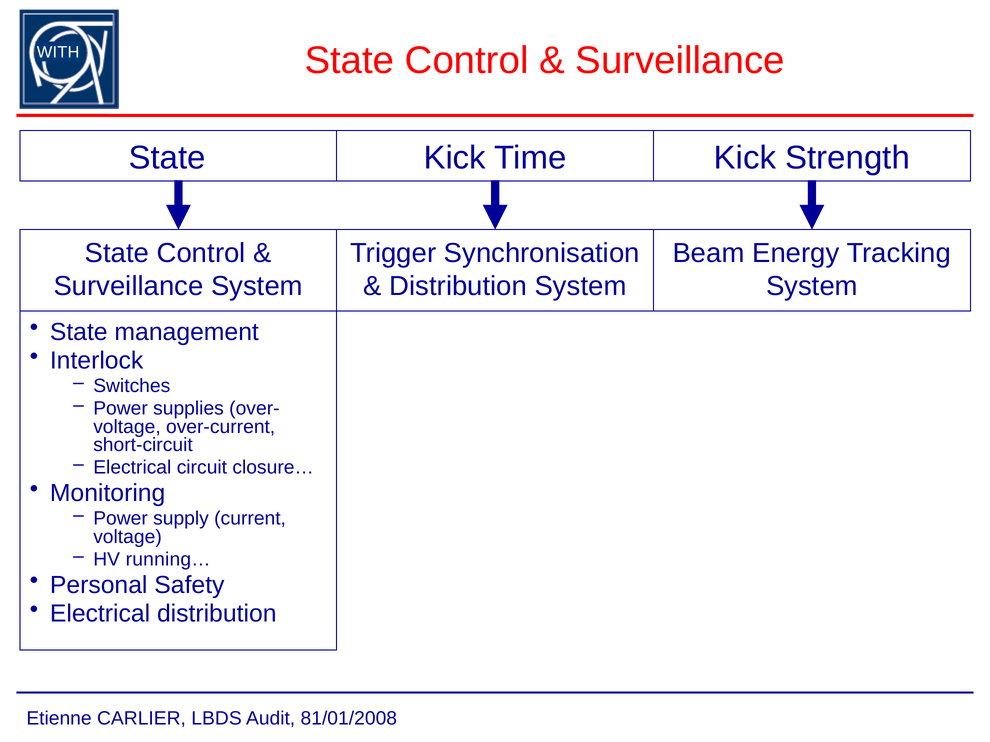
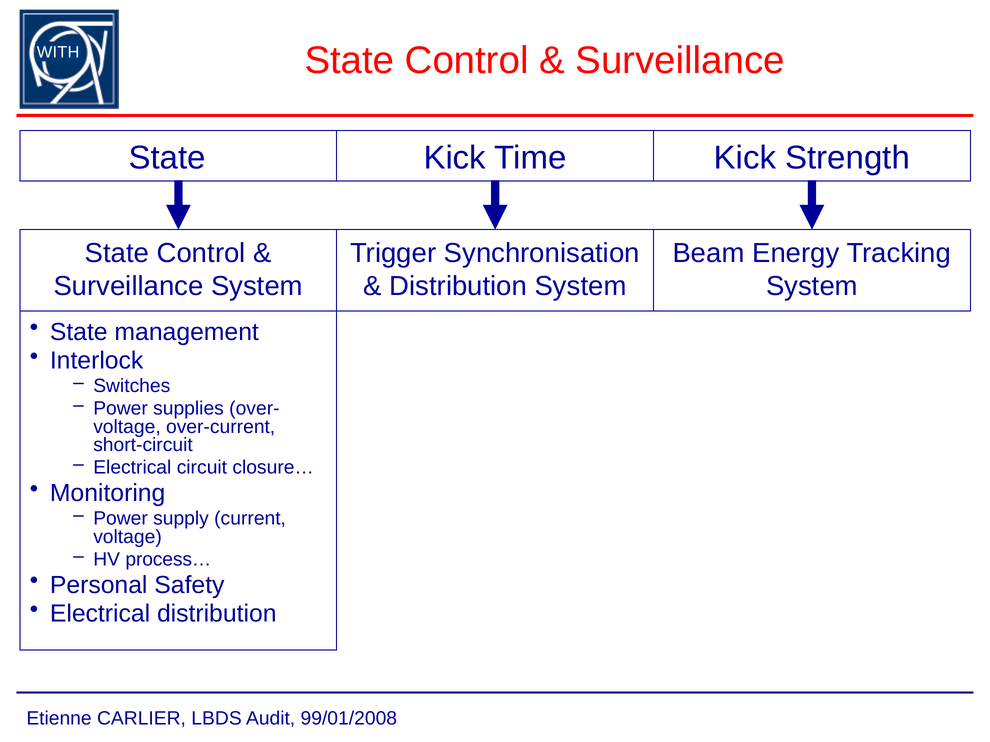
running…: running… -> process…
81/01/2008: 81/01/2008 -> 99/01/2008
